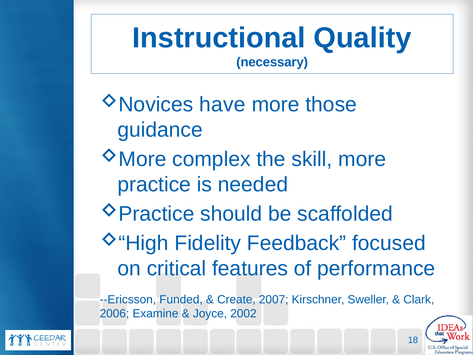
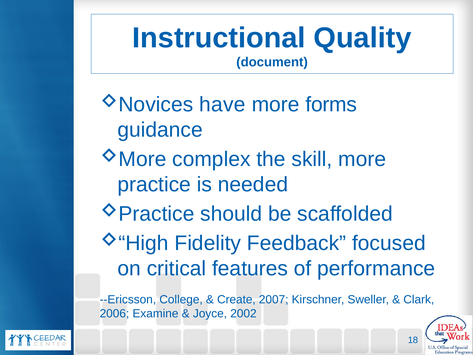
necessary: necessary -> document
those: those -> forms
Funded: Funded -> College
